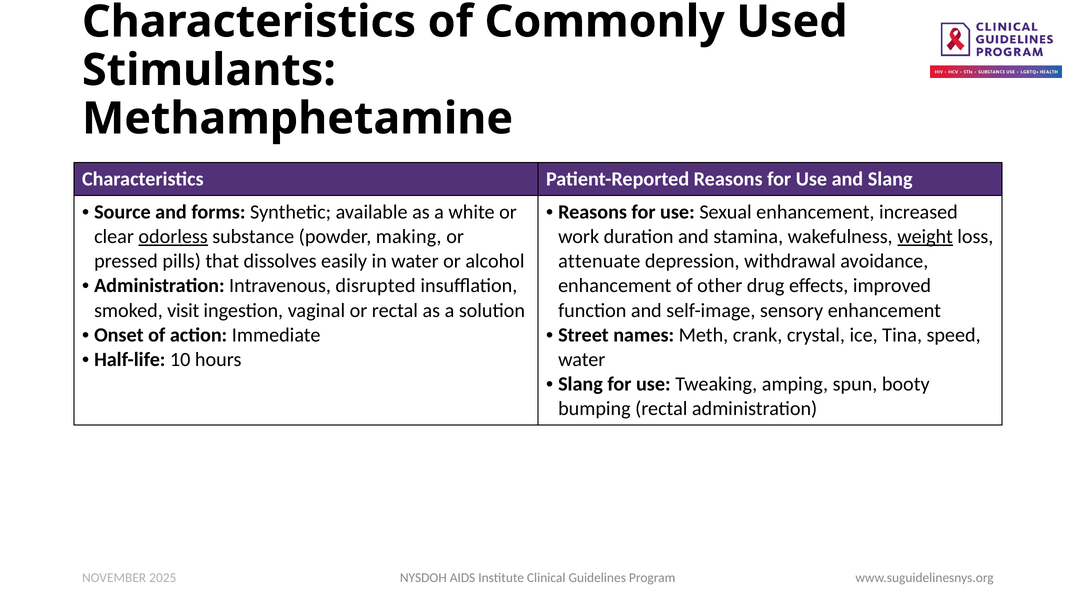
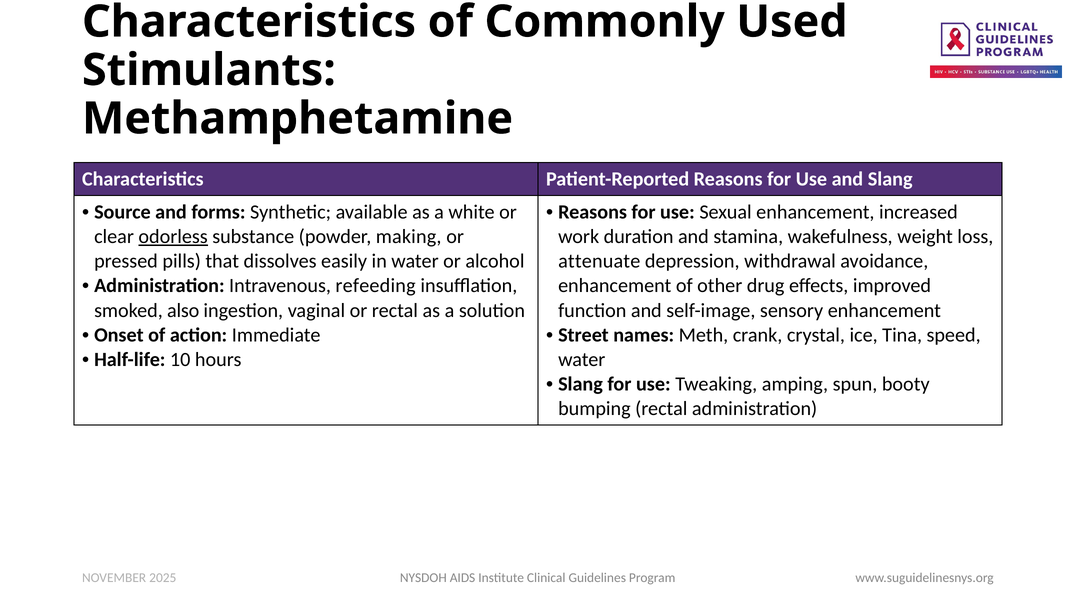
weight underline: present -> none
disrupted: disrupted -> refeeding
visit: visit -> also
